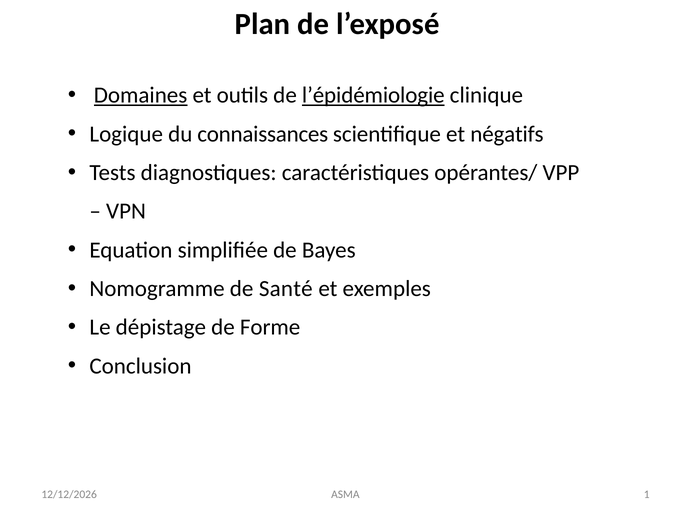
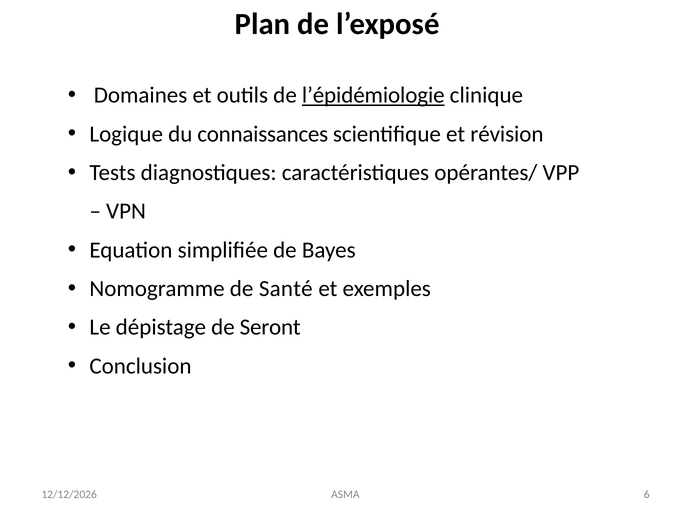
Domaines underline: present -> none
négatifs: négatifs -> révision
Forme: Forme -> Seront
1: 1 -> 6
